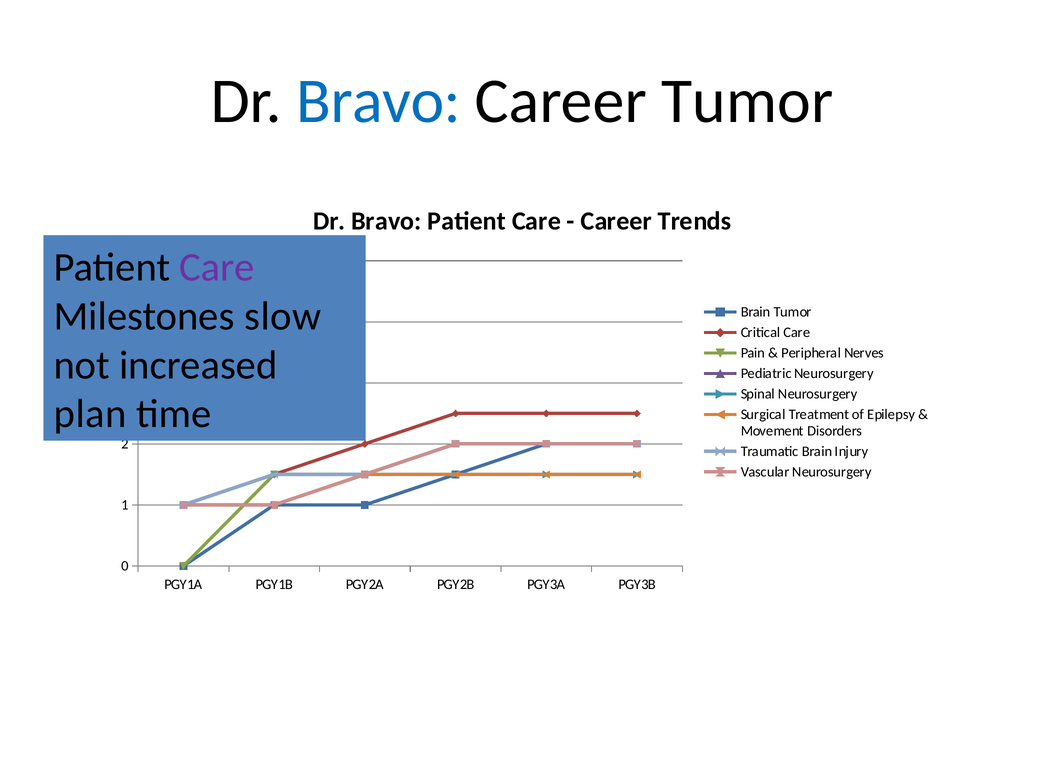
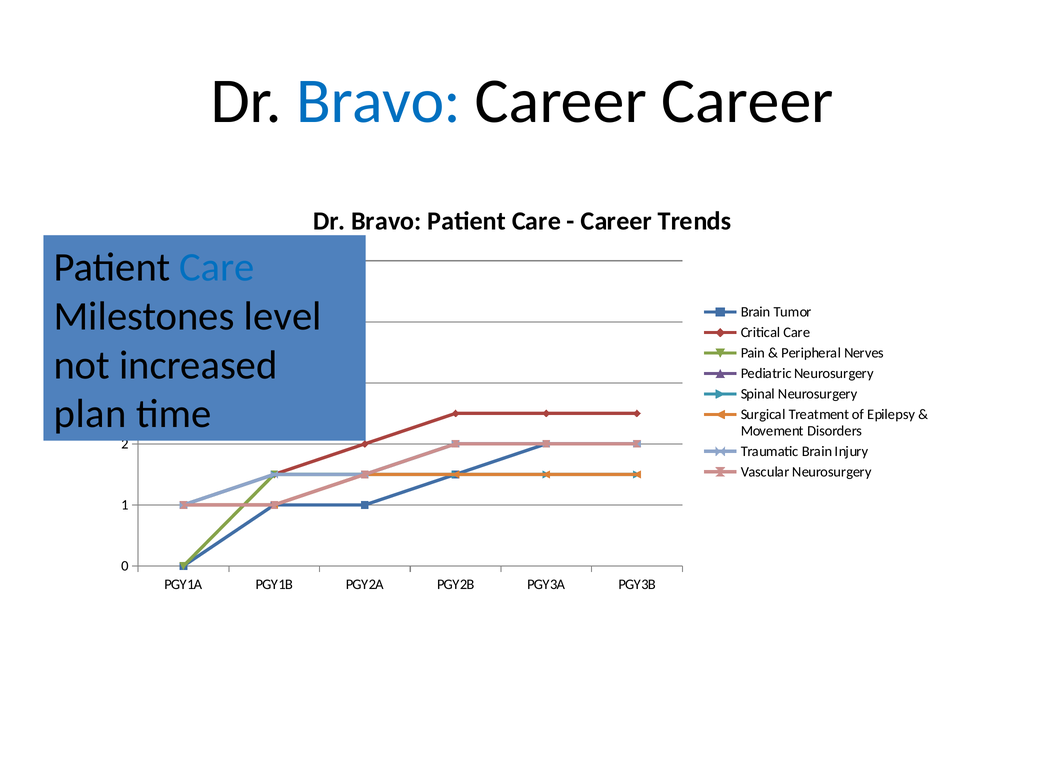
Career Tumor: Tumor -> Career
Care at (217, 267) colour: purple -> blue
slow: slow -> level
